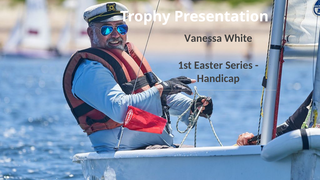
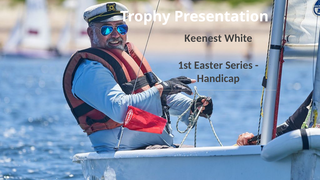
Vanessa: Vanessa -> Keenest
